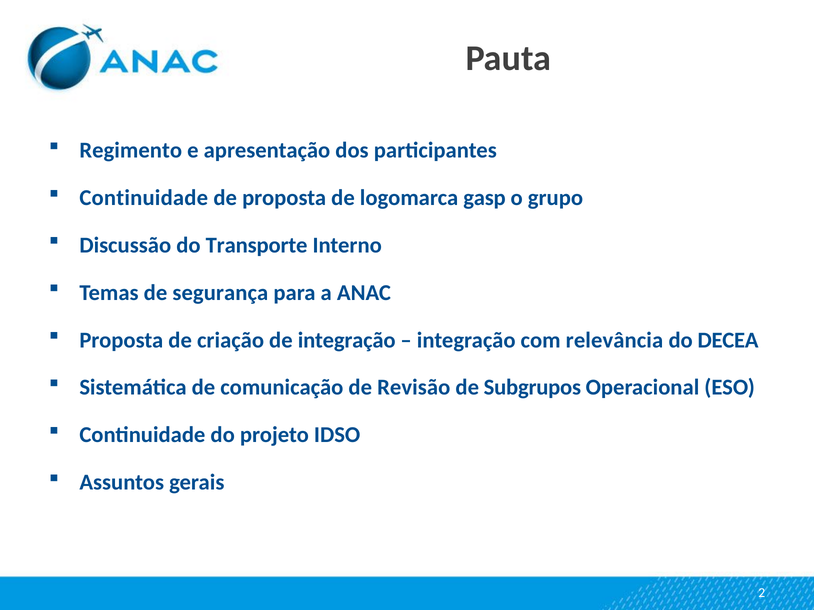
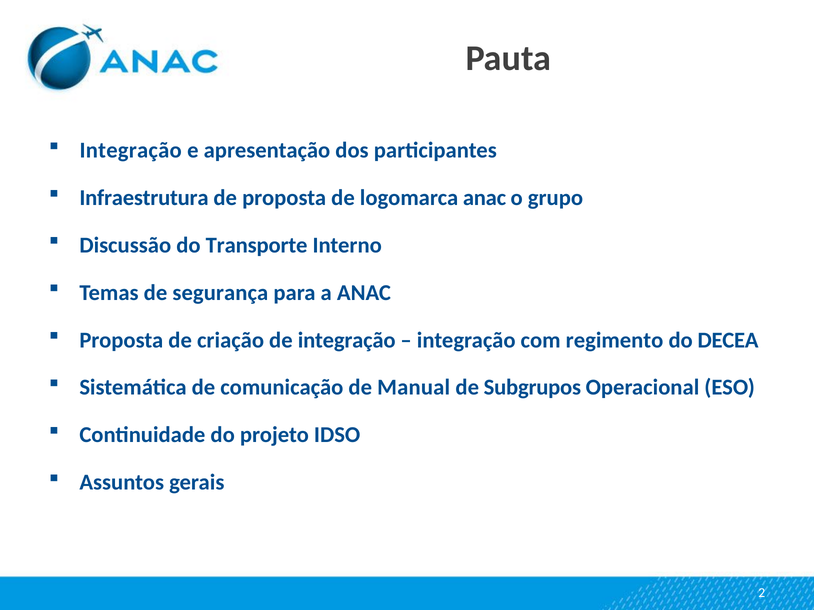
Regimento at (131, 150): Regimento -> Integração
Continuidade at (144, 198): Continuidade -> Infraestrutura
logomarca gasp: gasp -> anac
relevância: relevância -> regimento
Revisão: Revisão -> Manual
